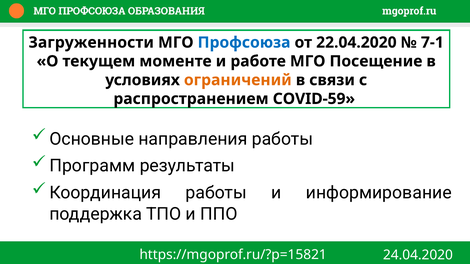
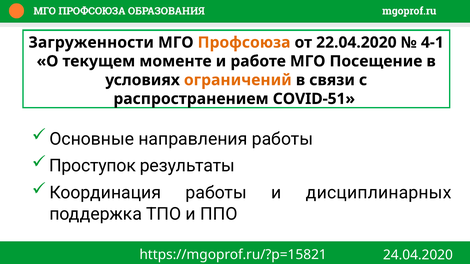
Профсоюза colour: blue -> orange
7-1: 7-1 -> 4-1
COVID-59: COVID-59 -> COVID-51
Программ: Программ -> Проступок
информирование: информирование -> дисциплинарных
